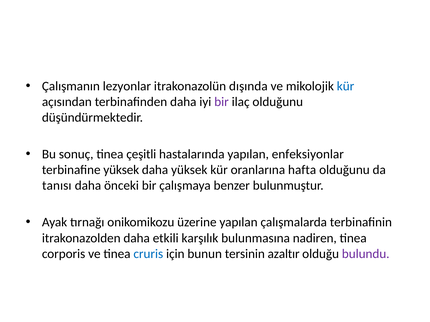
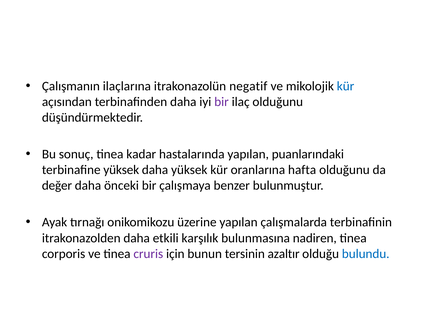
lezyonlar: lezyonlar -> ilaçlarına
dışında: dışında -> negatif
çeşitli: çeşitli -> kadar
enfeksiyonlar: enfeksiyonlar -> puanlarındaki
tanısı: tanısı -> değer
cruris colour: blue -> purple
bulundu colour: purple -> blue
